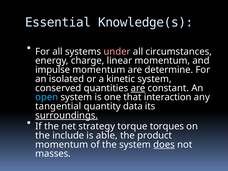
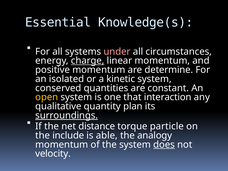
charge underline: none -> present
impulse: impulse -> positive
are at (138, 88) underline: present -> none
open colour: light blue -> yellow
tangential: tangential -> qualitative
data: data -> plan
strategy: strategy -> distance
torques: torques -> particle
product: product -> analogy
masses: masses -> velocity
